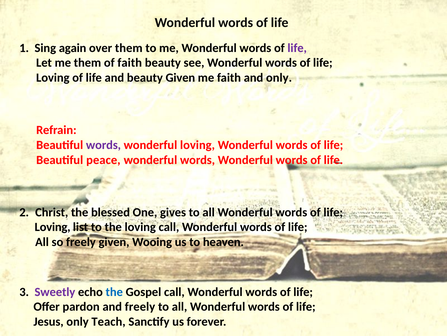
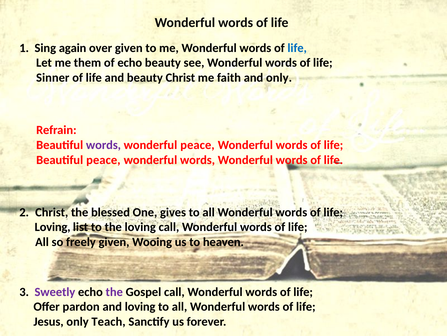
over them: them -> given
life at (297, 48) colour: purple -> blue
of faith: faith -> echo
Loving at (53, 78): Loving -> Sinner
beauty Given: Given -> Christ
wonderful loving: loving -> peace
the at (114, 291) colour: blue -> purple
and freely: freely -> loving
